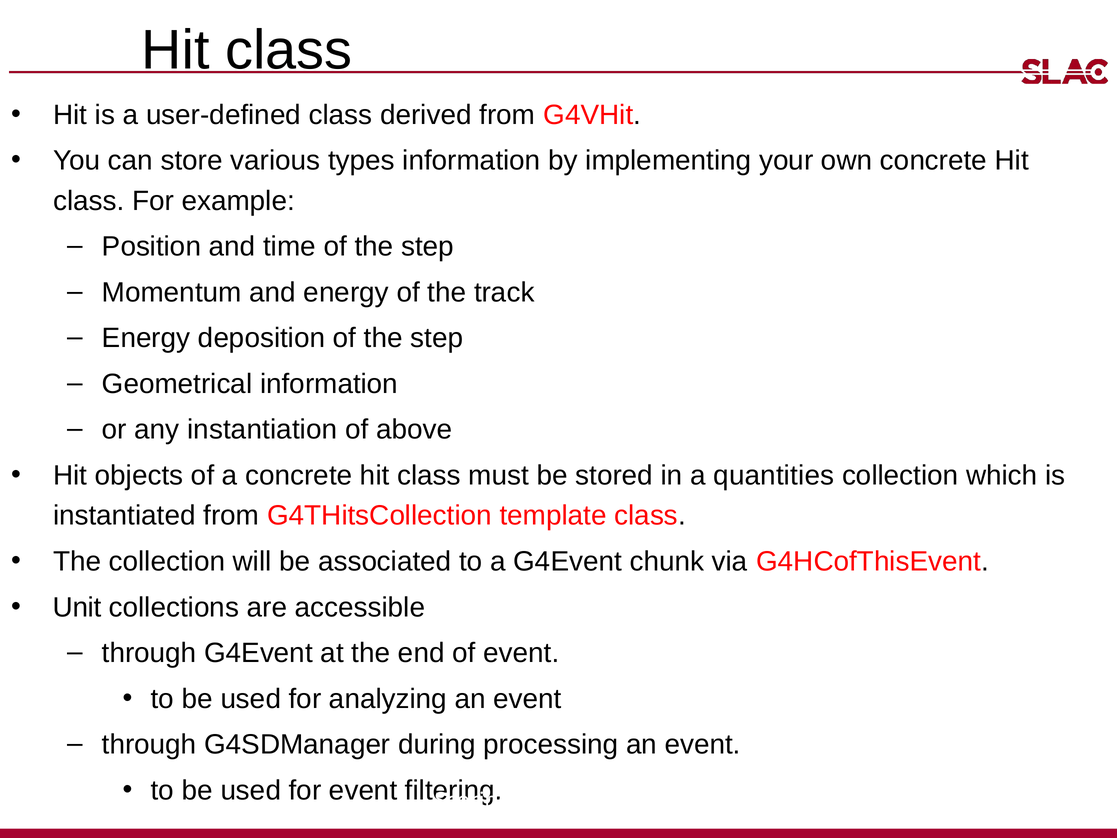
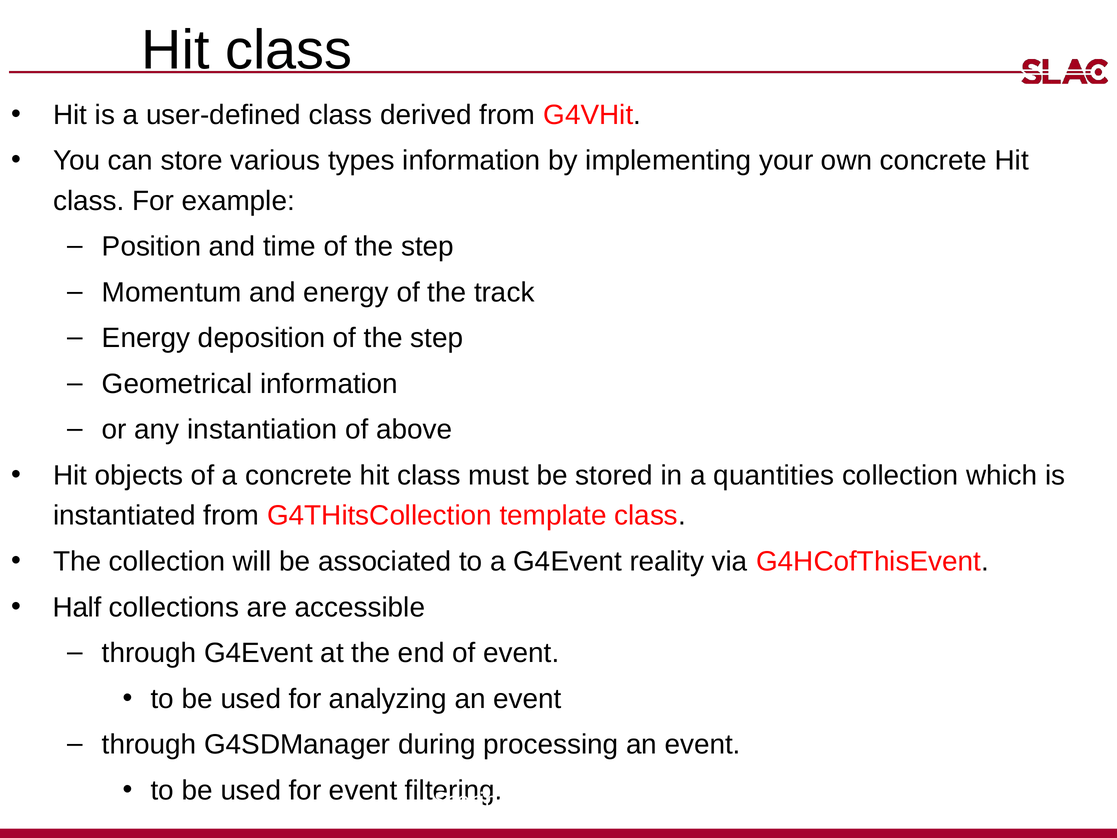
chunk: chunk -> reality
Unit: Unit -> Half
